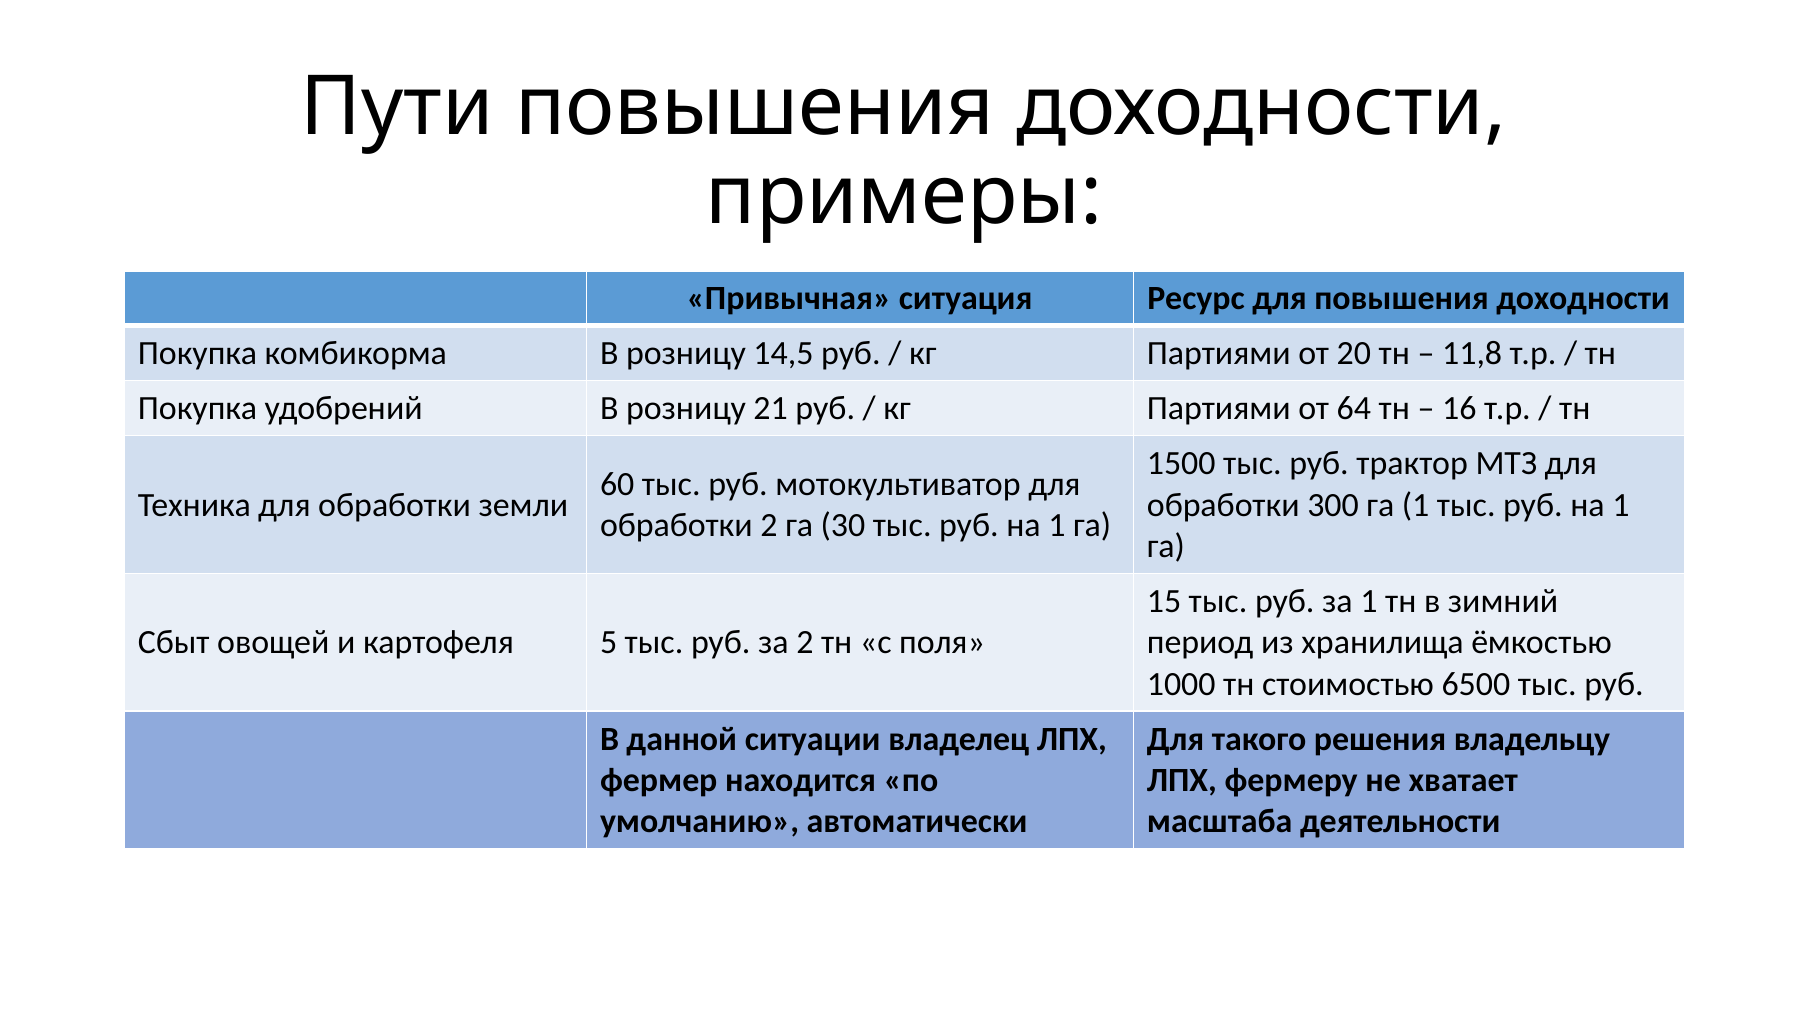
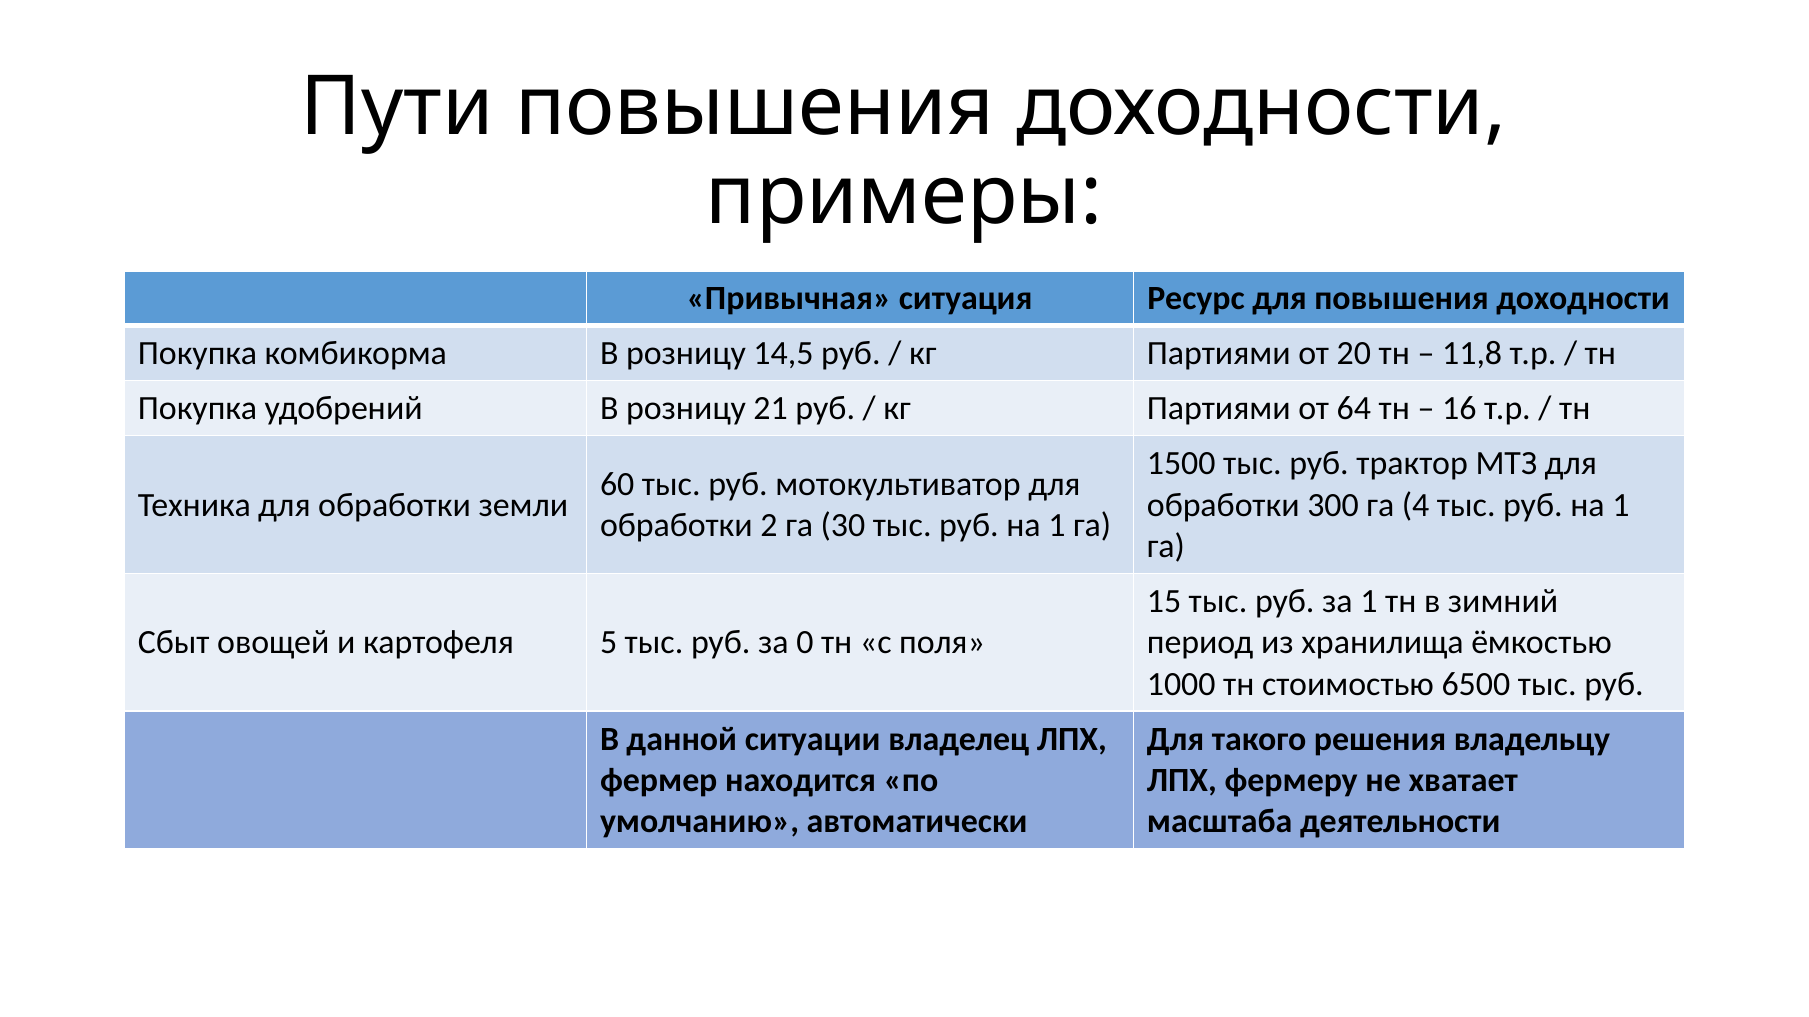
га 1: 1 -> 4
за 2: 2 -> 0
